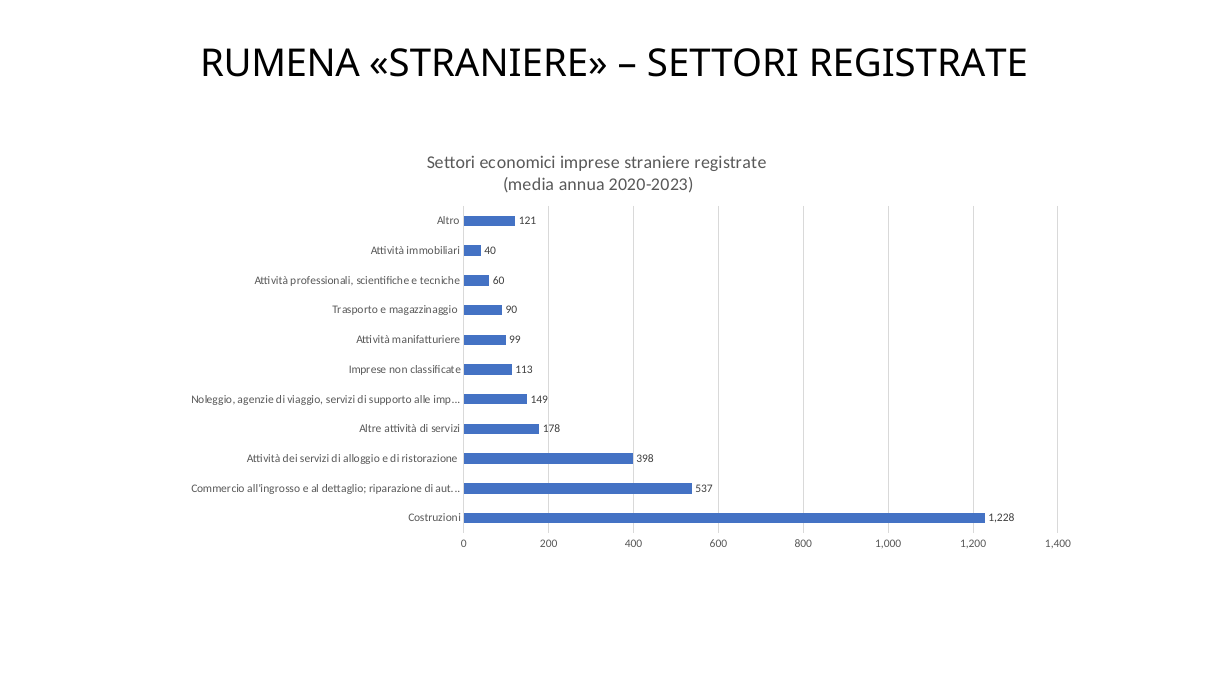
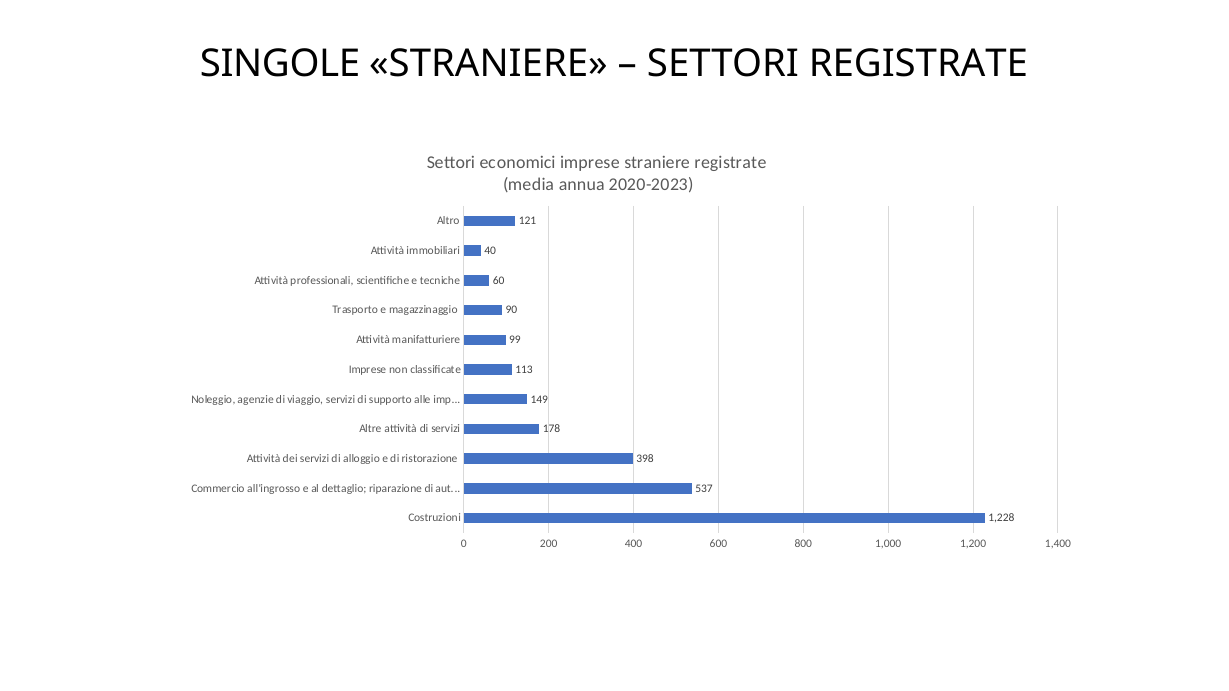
RUMENA: RUMENA -> SINGOLE
